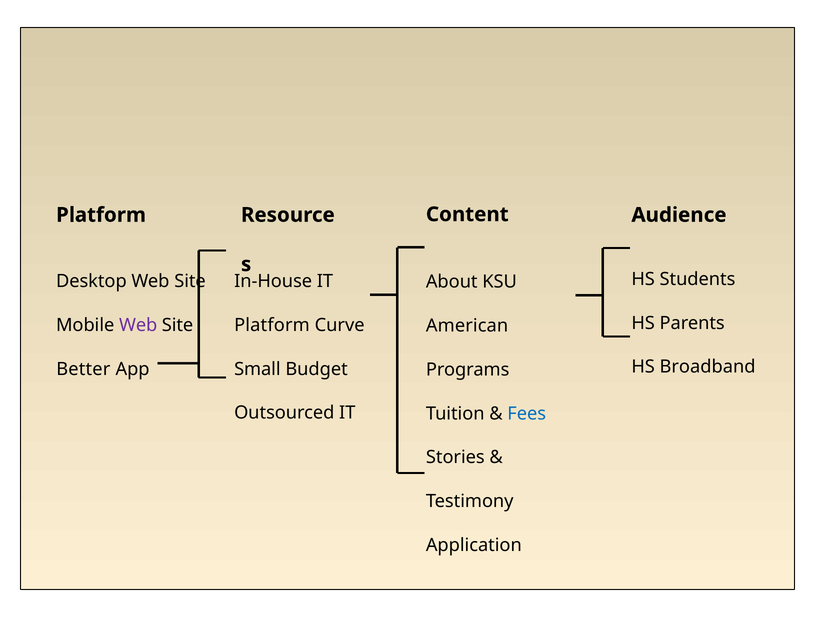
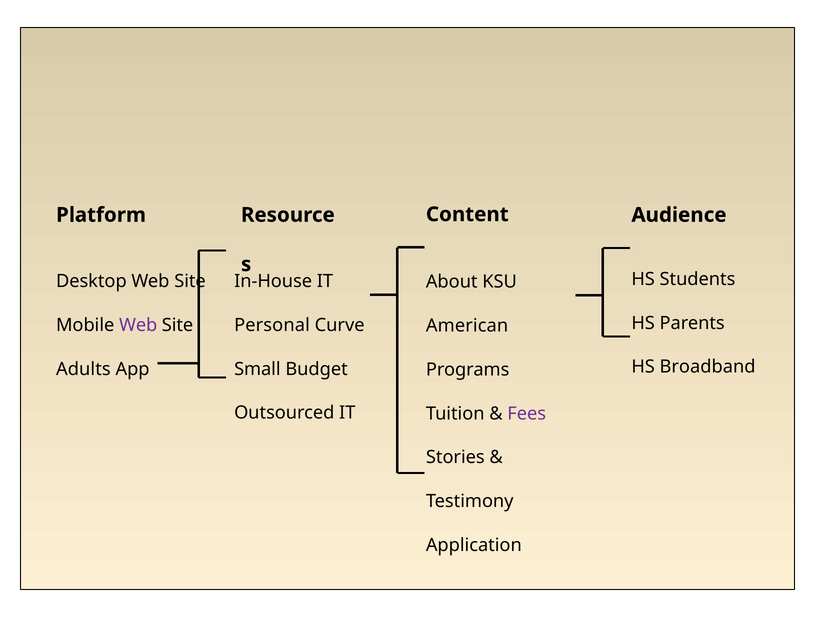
Platform at (272, 325): Platform -> Personal
Better: Better -> Adults
Fees colour: blue -> purple
